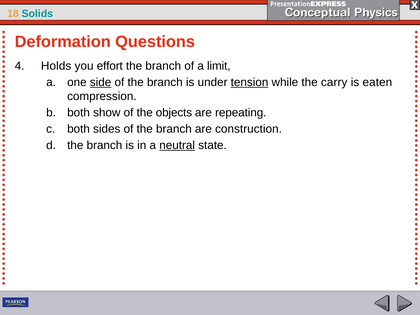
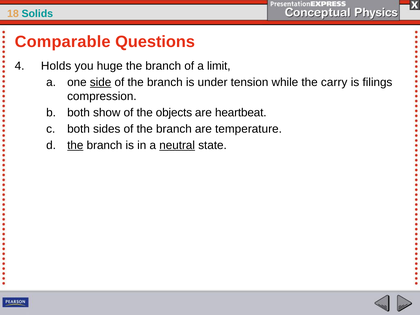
Deformation: Deformation -> Comparable
effort: effort -> huge
tension underline: present -> none
eaten: eaten -> filings
repeating: repeating -> heartbeat
construction: construction -> temperature
the at (75, 145) underline: none -> present
